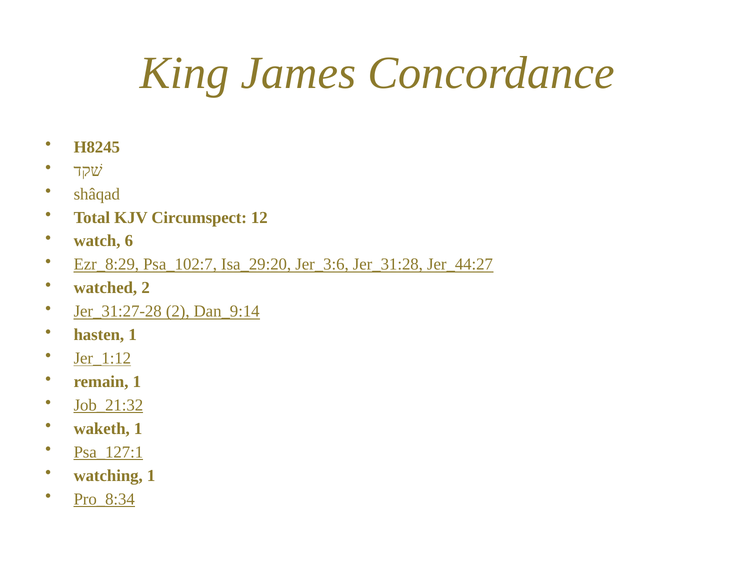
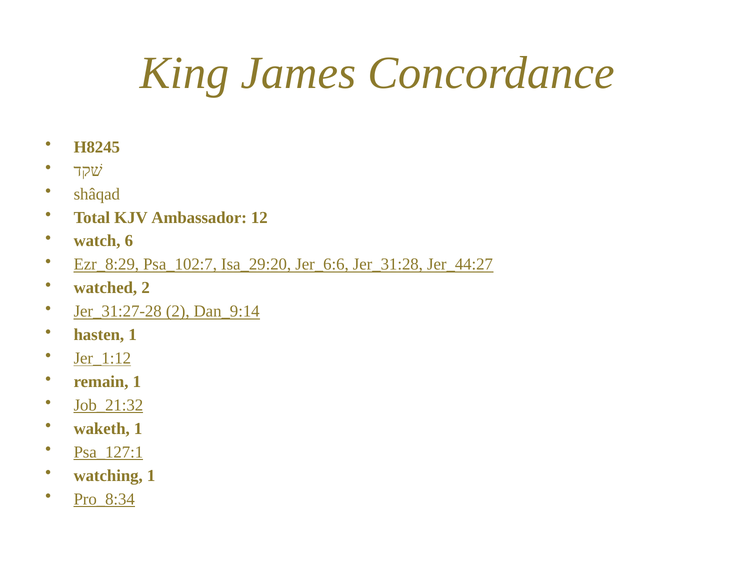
Circumspect: Circumspect -> Ambassador
Jer_3:6: Jer_3:6 -> Jer_6:6
